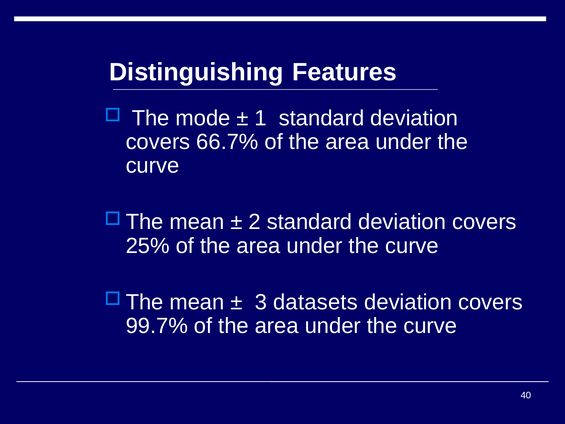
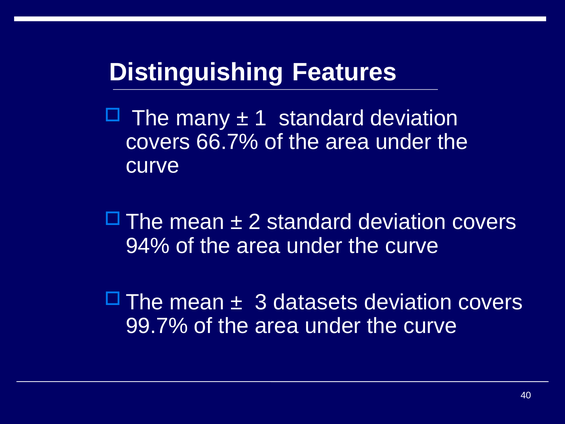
mode: mode -> many
25%: 25% -> 94%
